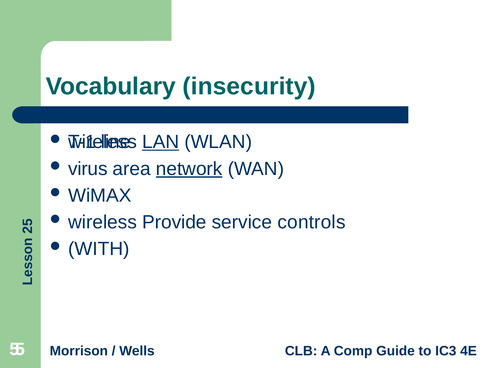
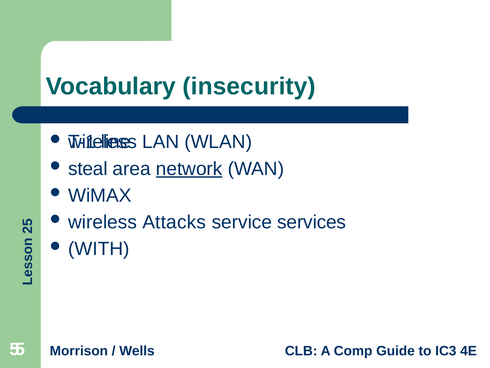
LAN underline: present -> none
virus: virus -> steal
Provide: Provide -> Attacks
controls: controls -> services
